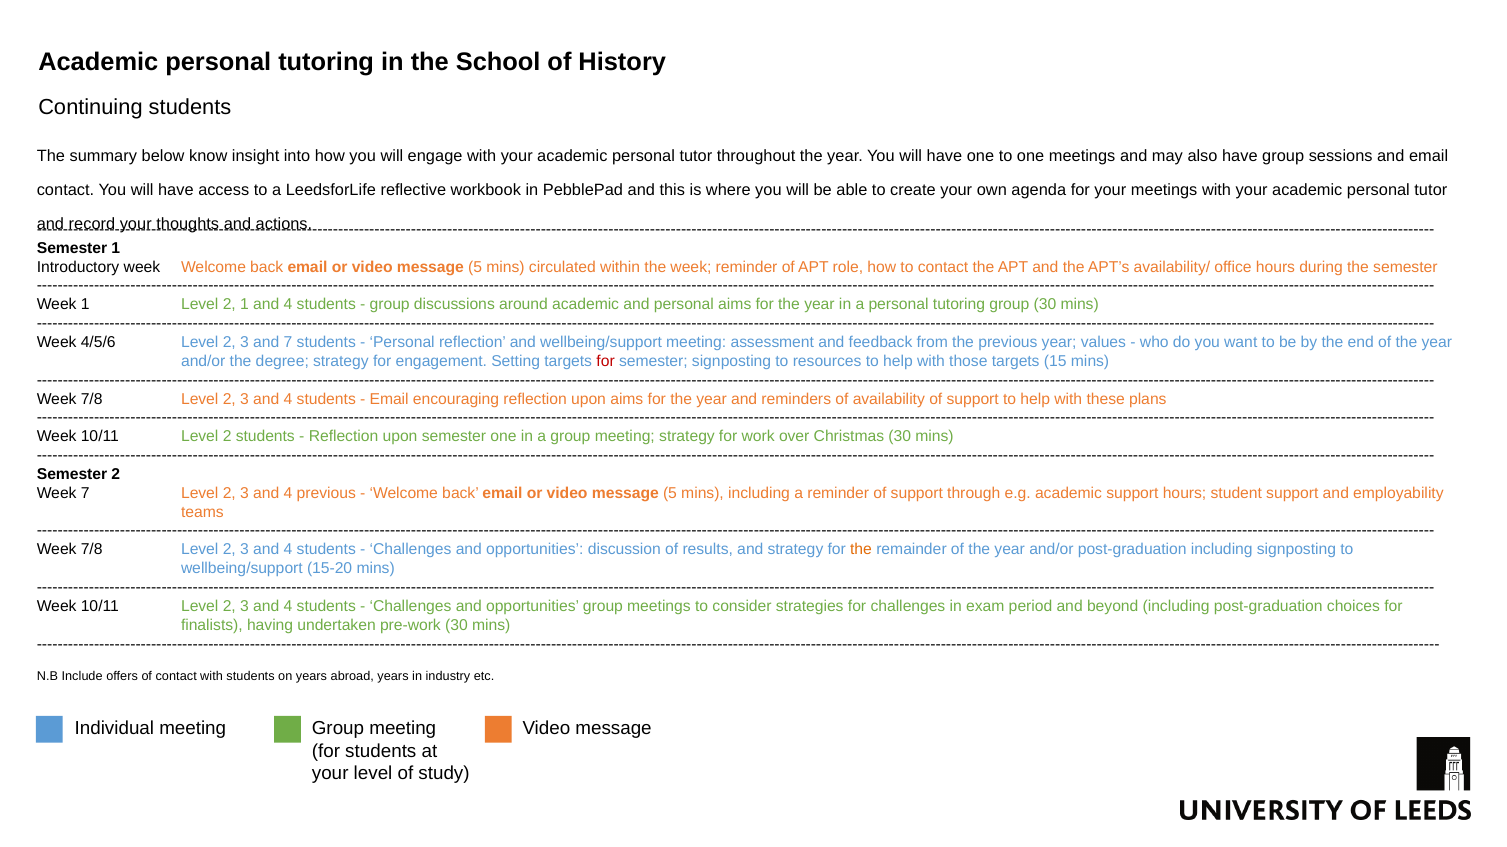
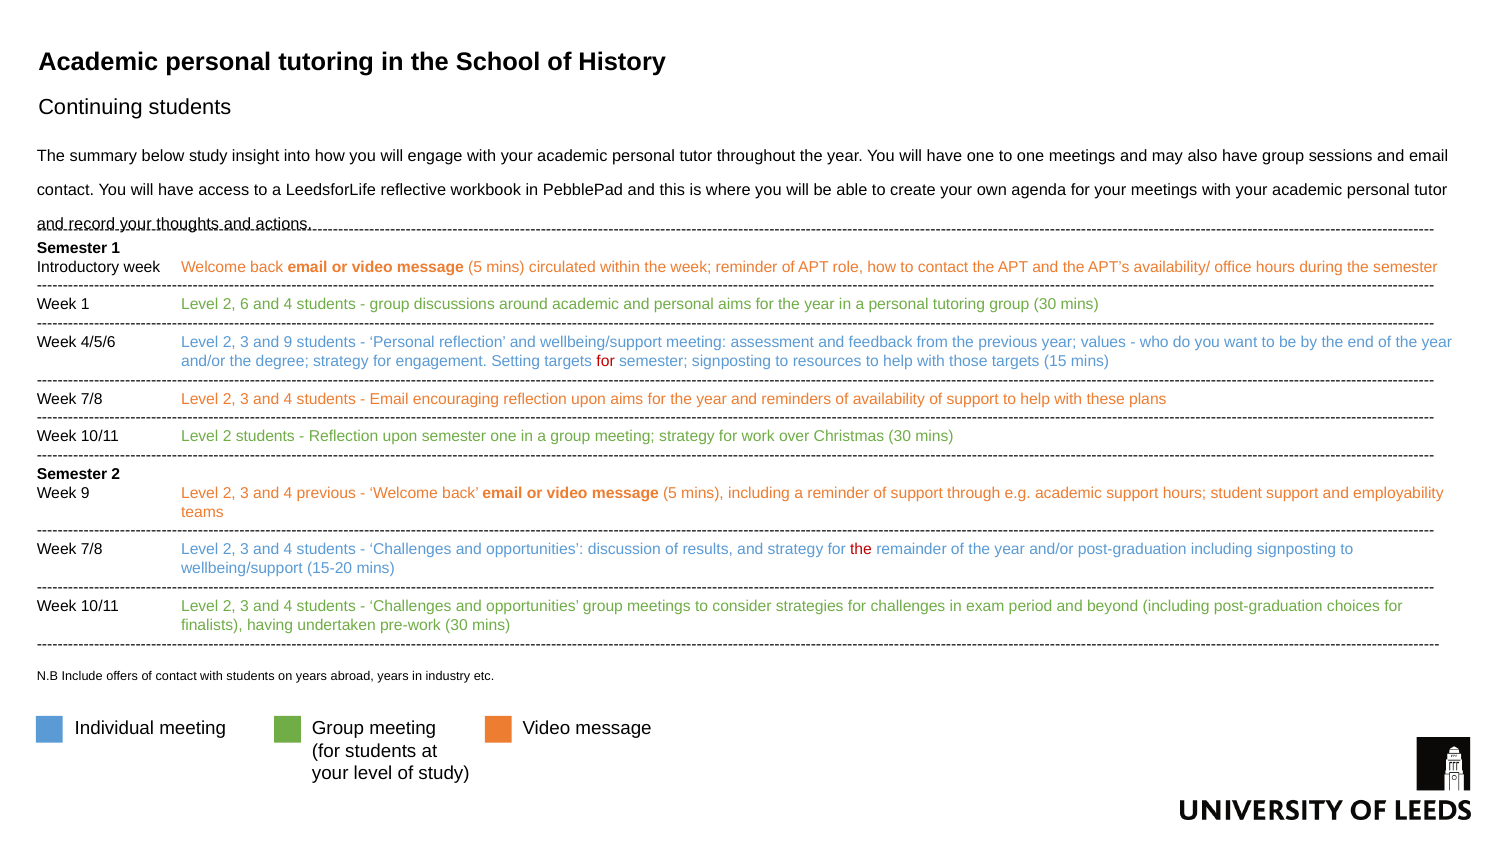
below know: know -> study
2 1: 1 -> 6
and 7: 7 -> 9
Week 7: 7 -> 9
the at (861, 550) colour: orange -> red
